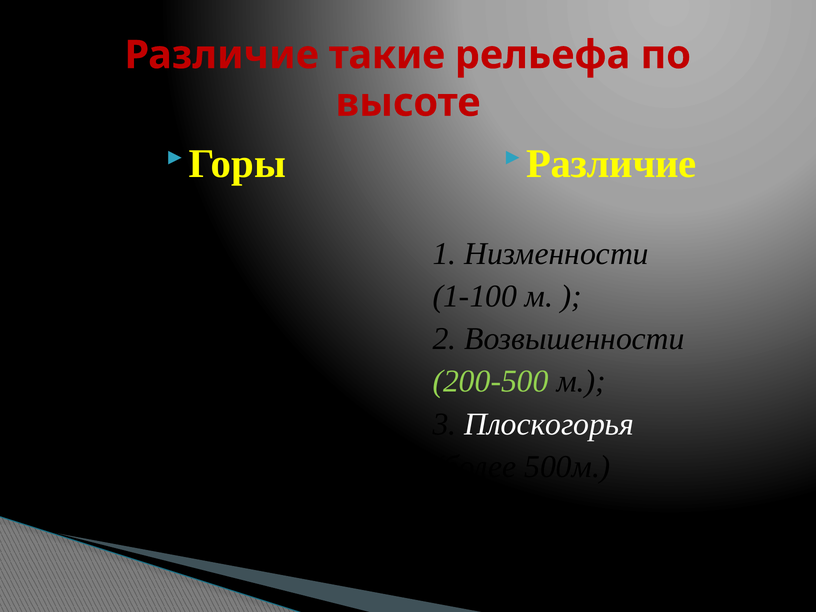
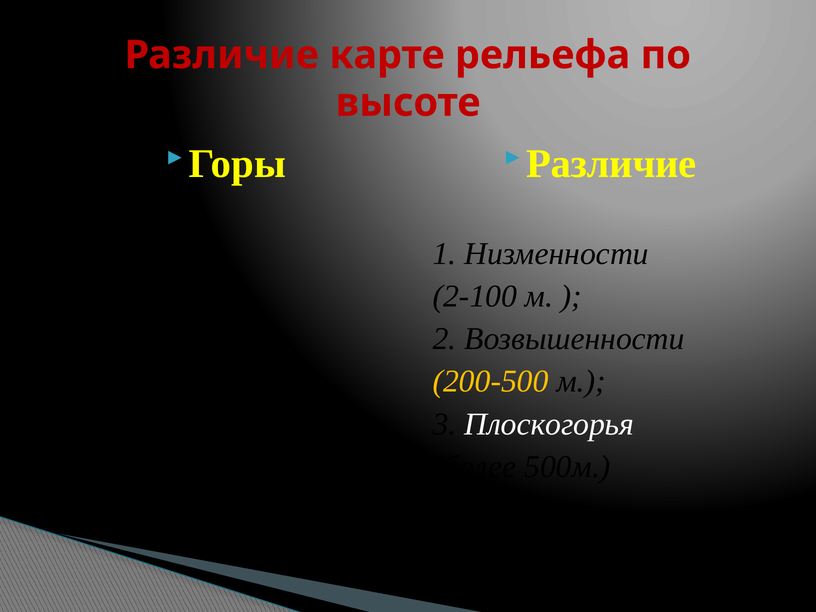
такие: такие -> карте
1-100: 1-100 -> 2-100
200-500 colour: light green -> yellow
